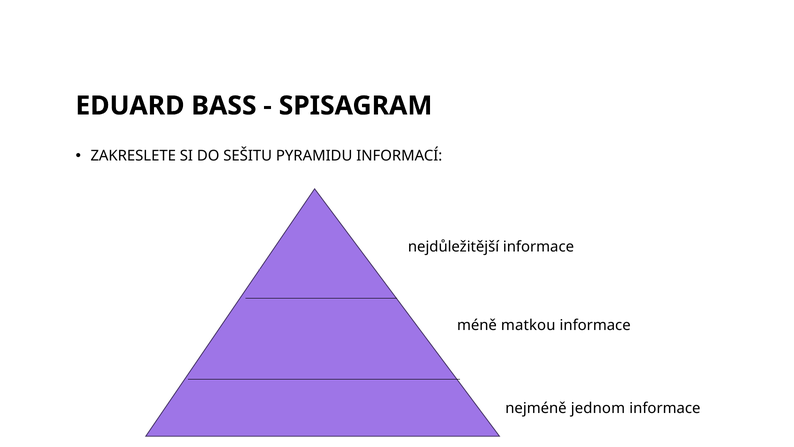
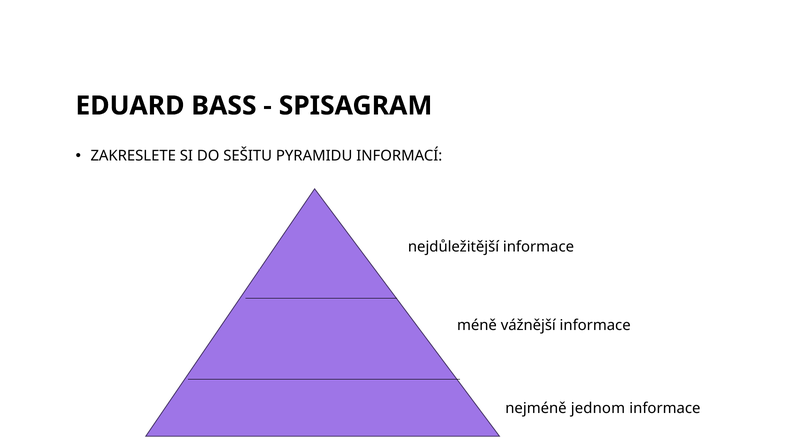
matkou: matkou -> vážnější
